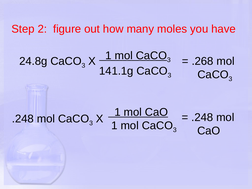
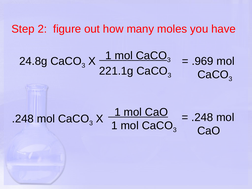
.268: .268 -> .969
141.1g: 141.1g -> 221.1g
